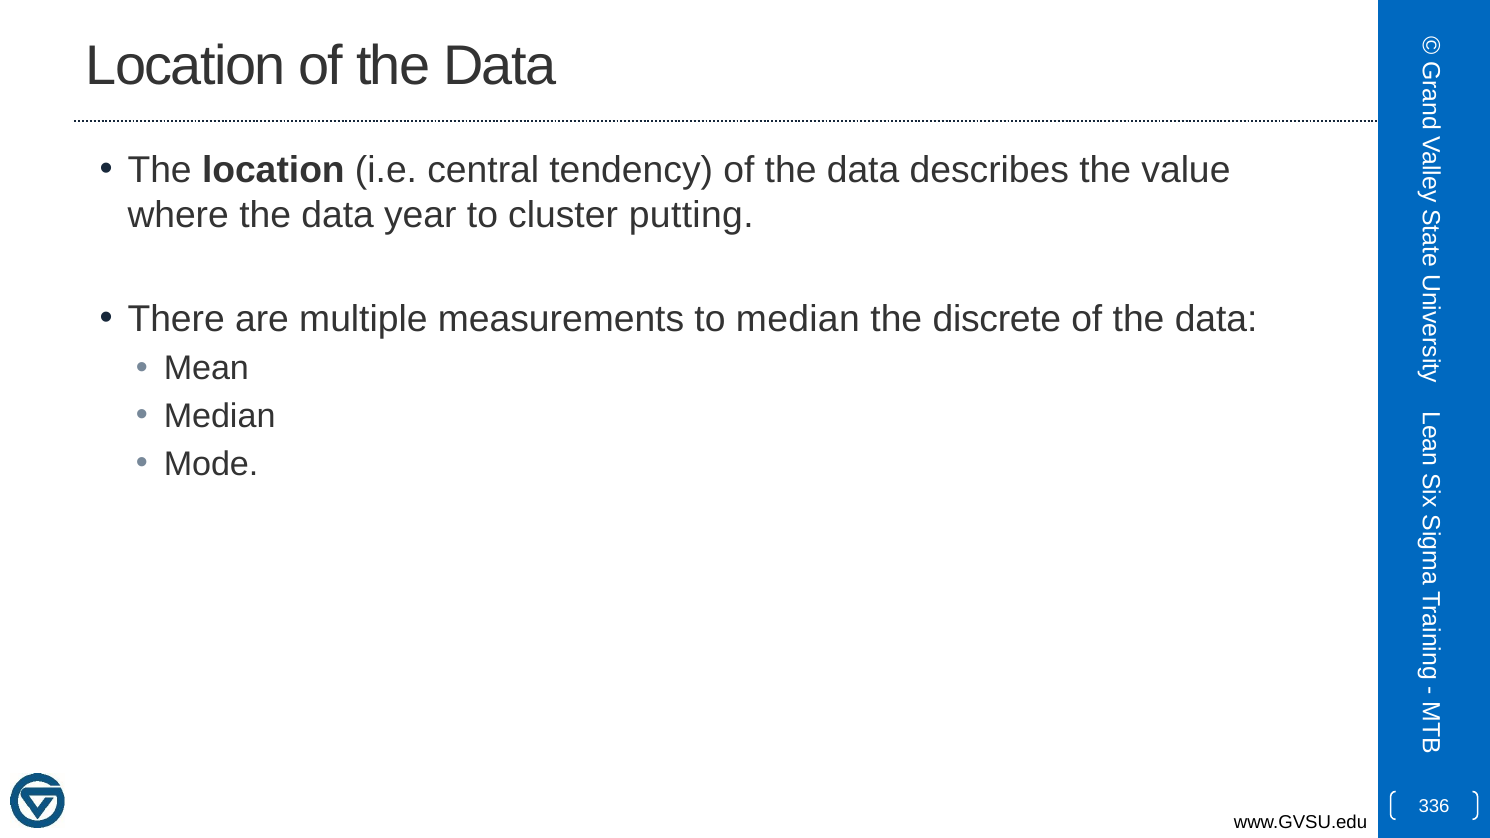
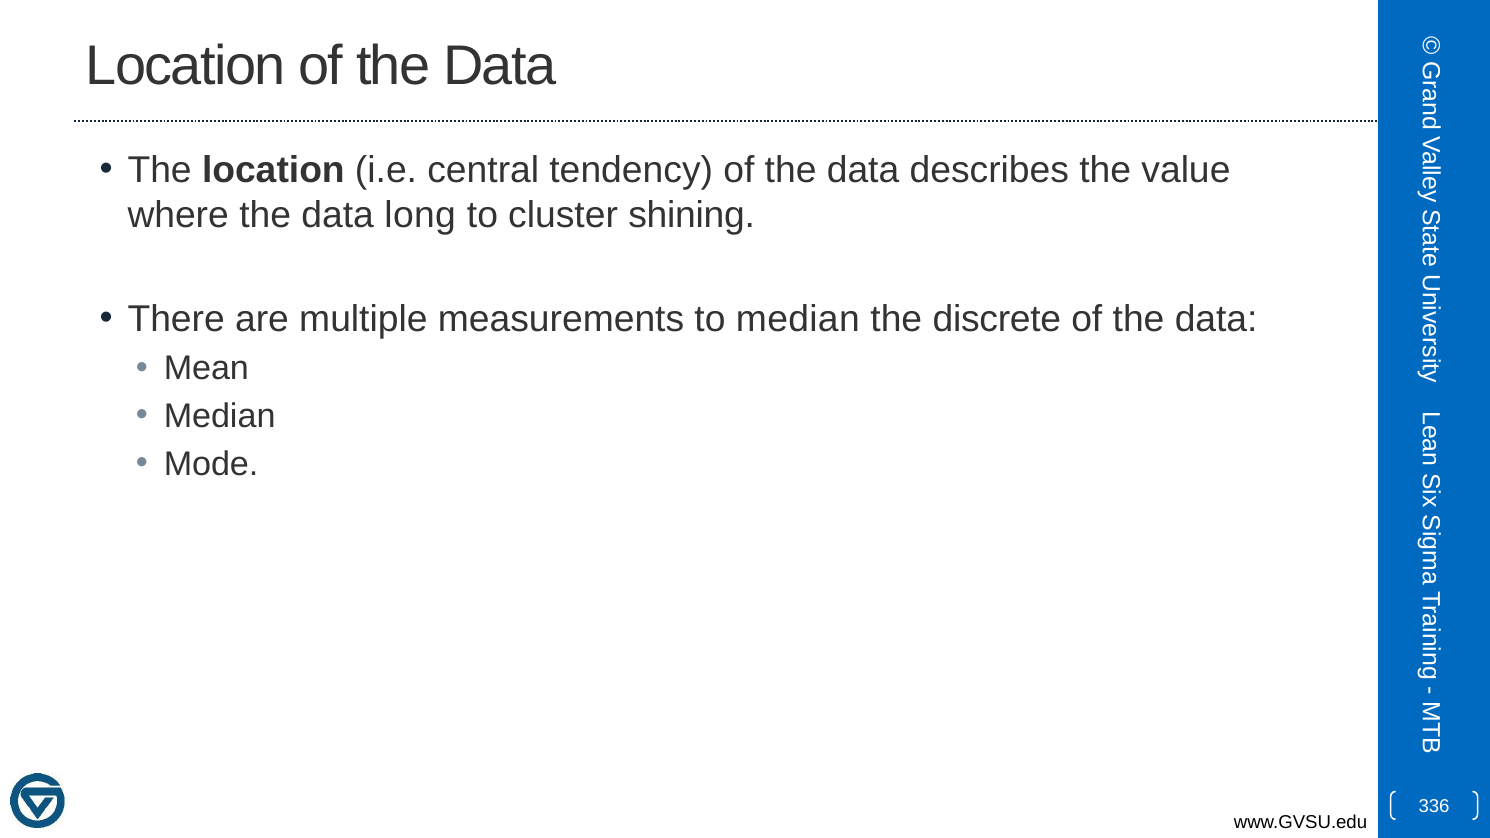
year: year -> long
putting: putting -> shining
